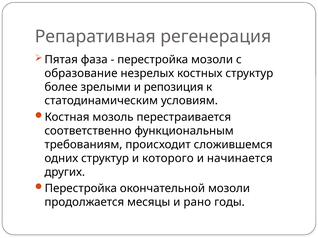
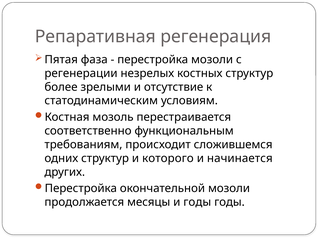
образование: образование -> регенерации
репозиция: репозиция -> отсутствие
и рано: рано -> годы
